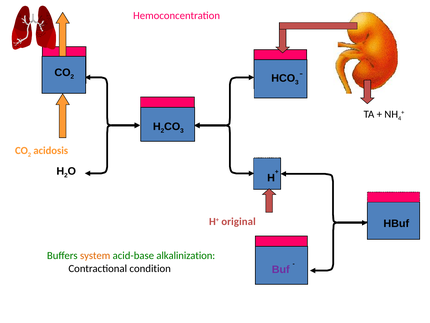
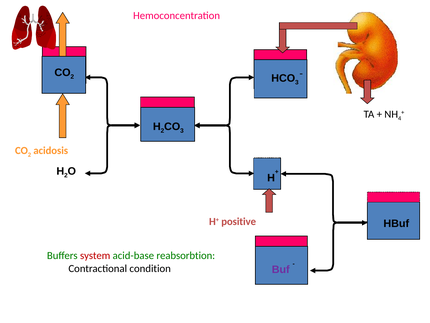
original: original -> positive
system colour: orange -> red
alkalinization: alkalinization -> reabsorbtion
